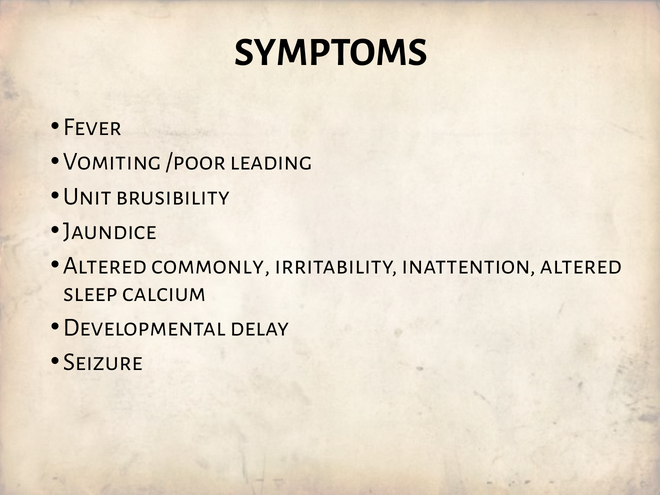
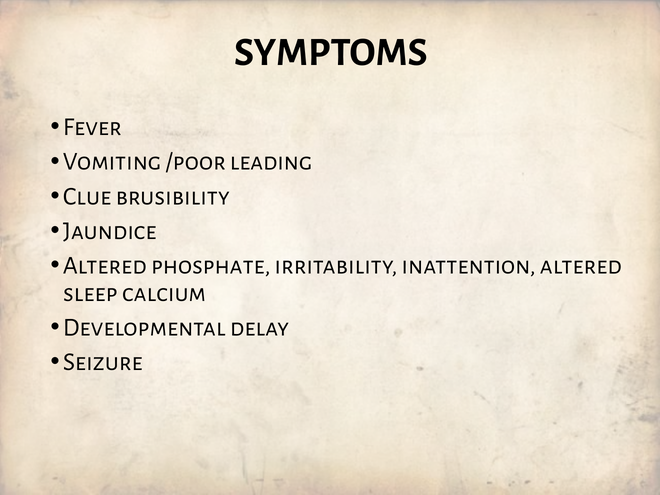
Unit: Unit -> Clue
commonly: commonly -> phosphate
